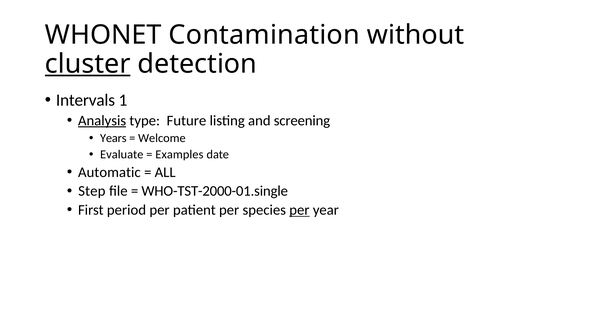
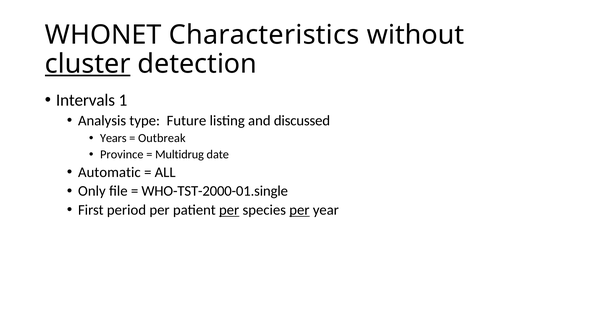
Contamination: Contamination -> Characteristics
Analysis underline: present -> none
screening: screening -> discussed
Welcome: Welcome -> Outbreak
Evaluate: Evaluate -> Province
Examples: Examples -> Multidrug
Step: Step -> Only
per at (229, 210) underline: none -> present
